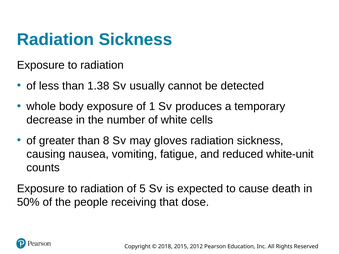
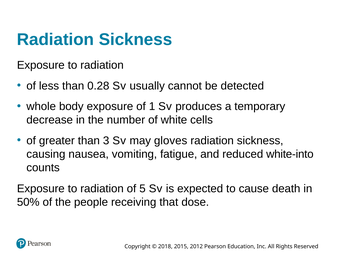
1.38: 1.38 -> 0.28
8: 8 -> 3
white-unit: white-unit -> white-into
